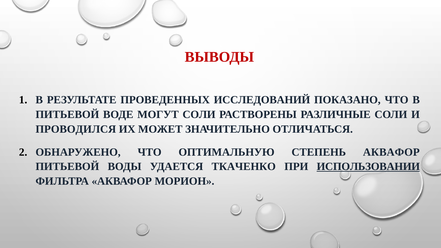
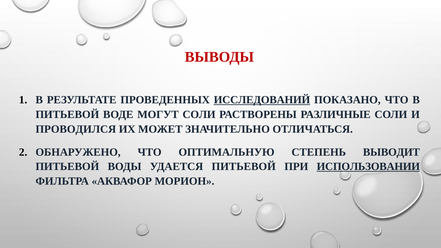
ИССЛЕДОВАНИЙ underline: none -> present
СТЕПЕНЬ АКВАФОР: АКВАФОР -> ВЫВОДИТ
УДАЕТСЯ ТКАЧЕНКО: ТКАЧЕНКО -> ПИТЬЕВОЙ
